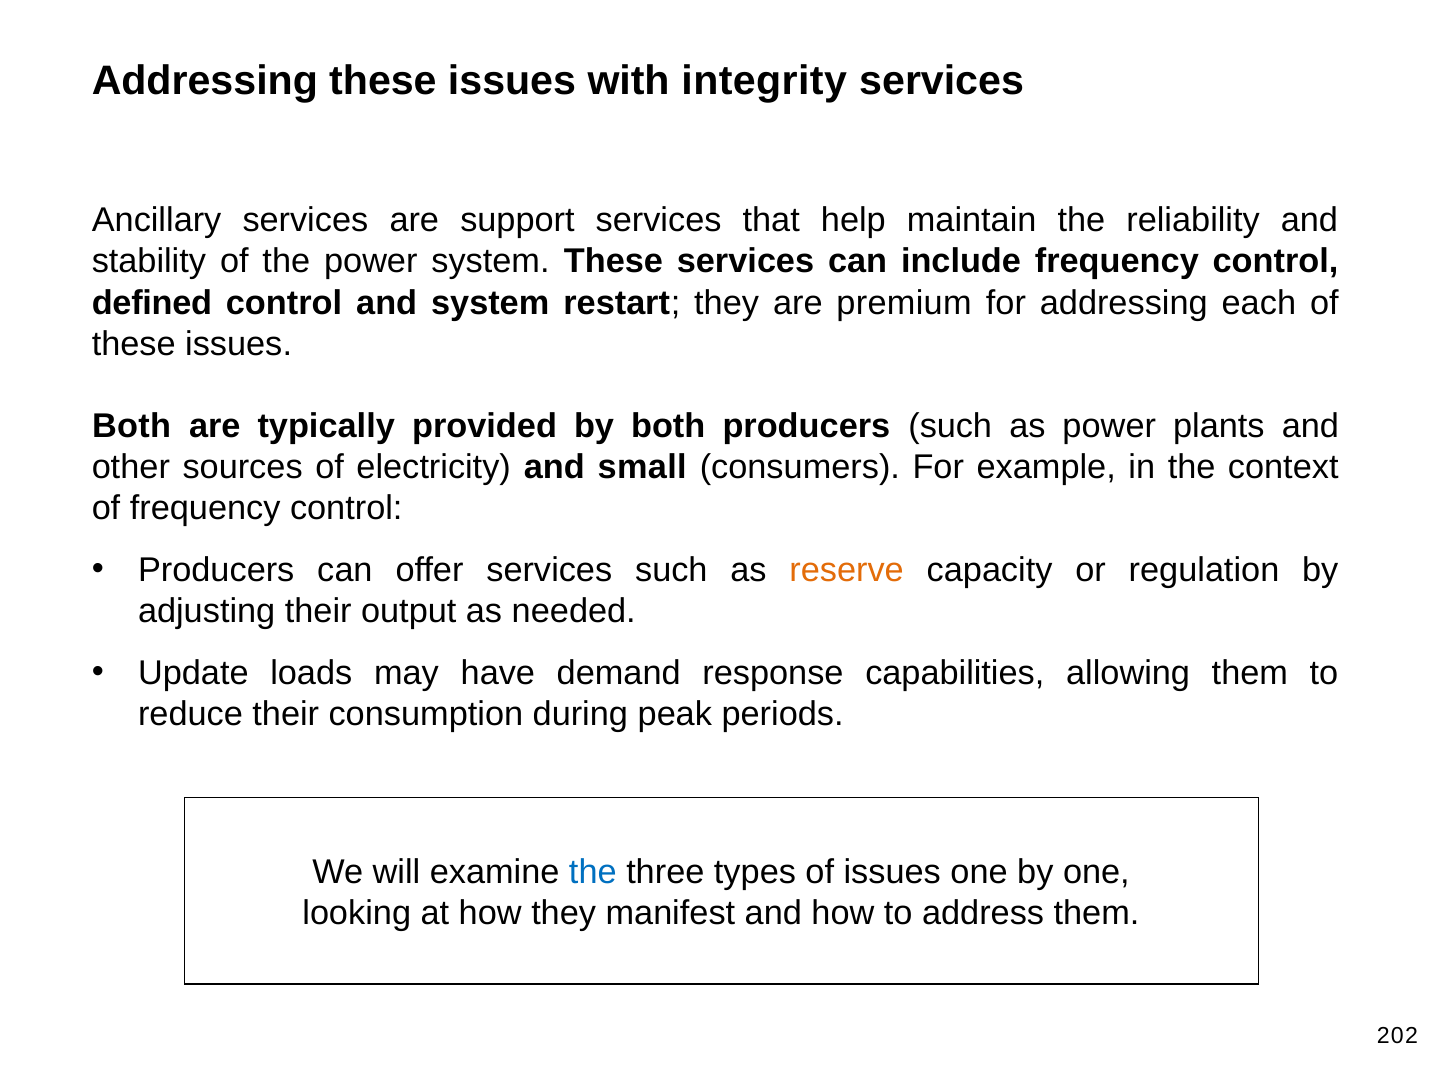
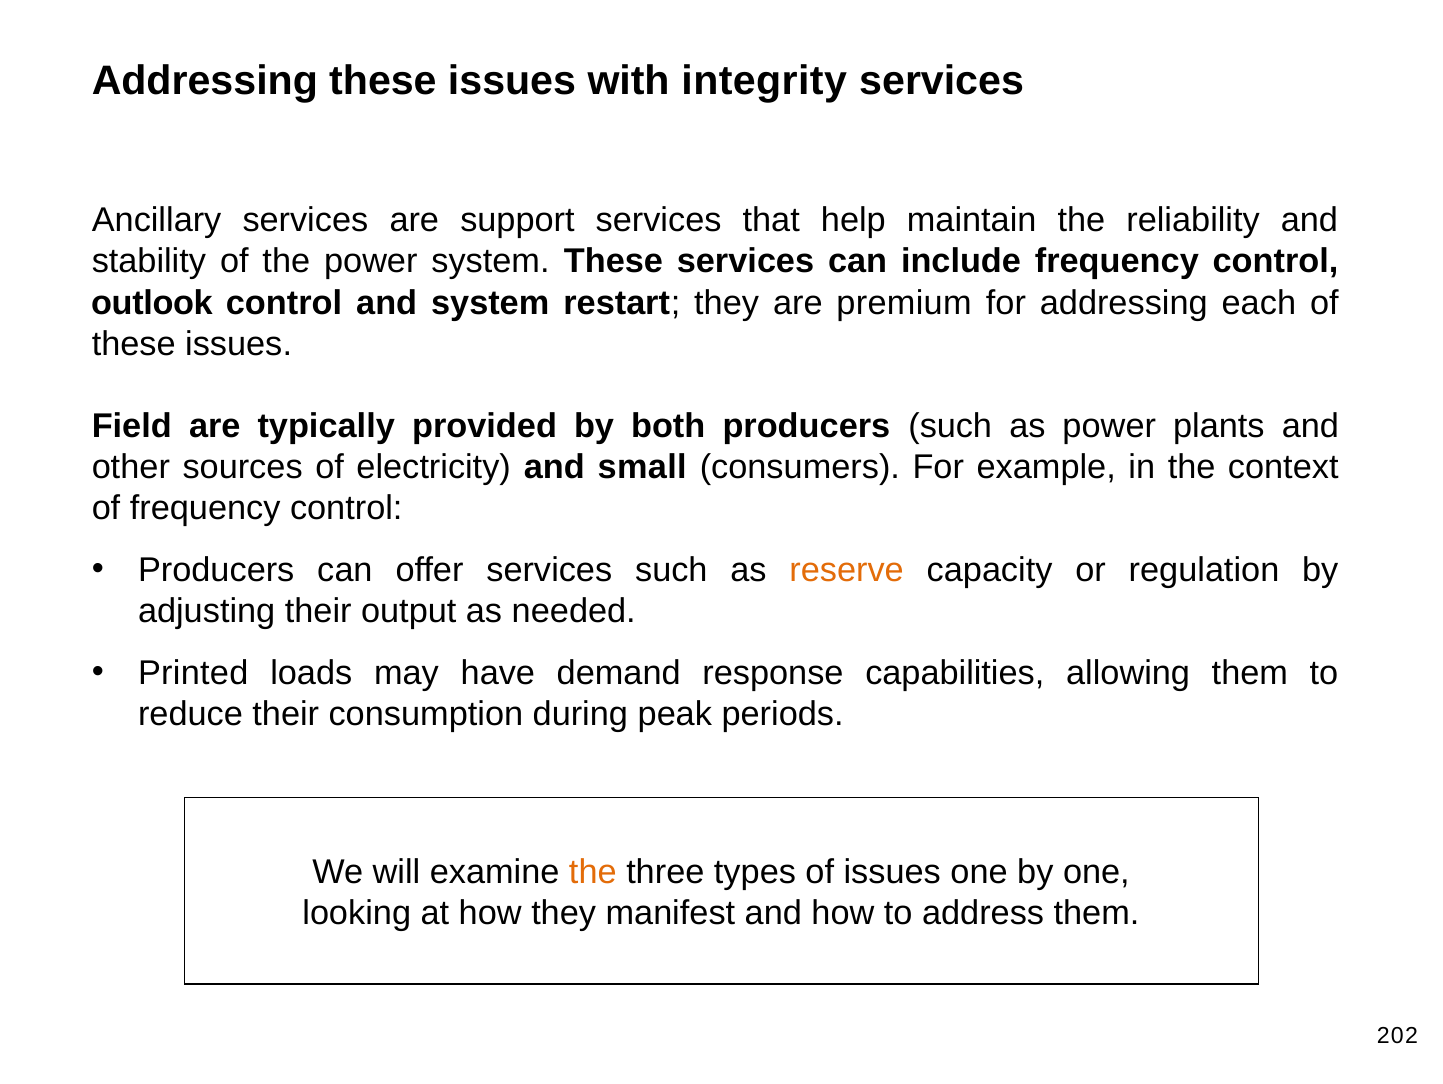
defined: defined -> outlook
Both at (132, 426): Both -> Field
Update: Update -> Printed
the at (593, 872) colour: blue -> orange
